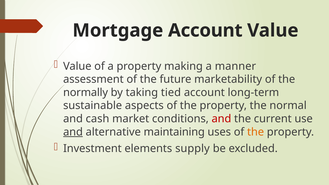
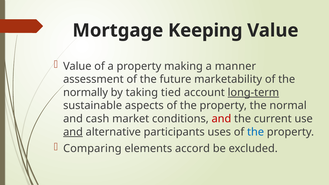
Mortgage Account: Account -> Keeping
long-term underline: none -> present
maintaining: maintaining -> participants
the at (256, 132) colour: orange -> blue
Investment: Investment -> Comparing
supply: supply -> accord
